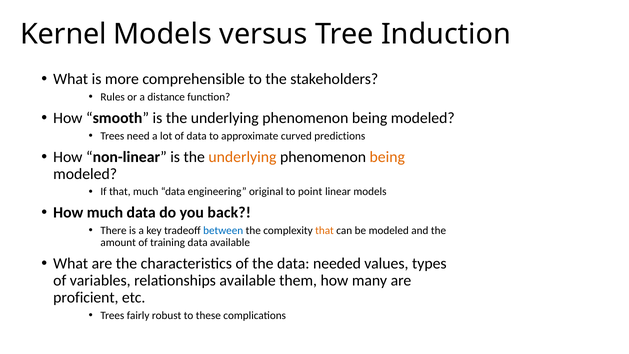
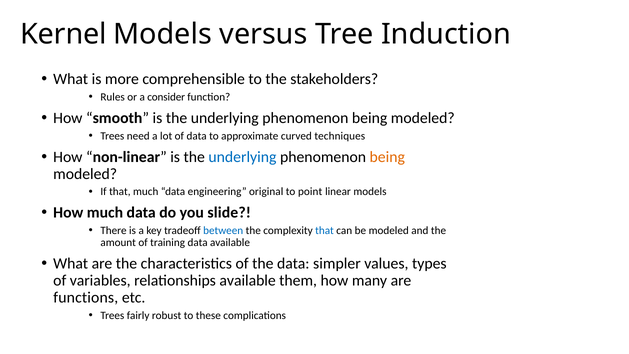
distance: distance -> consider
predictions: predictions -> techniques
underlying at (242, 157) colour: orange -> blue
back: back -> slide
that at (325, 230) colour: orange -> blue
needed: needed -> simpler
proficient: proficient -> functions
